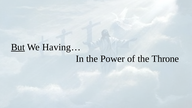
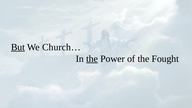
Having…: Having… -> Church…
the at (92, 59) underline: none -> present
Throne: Throne -> Fought
